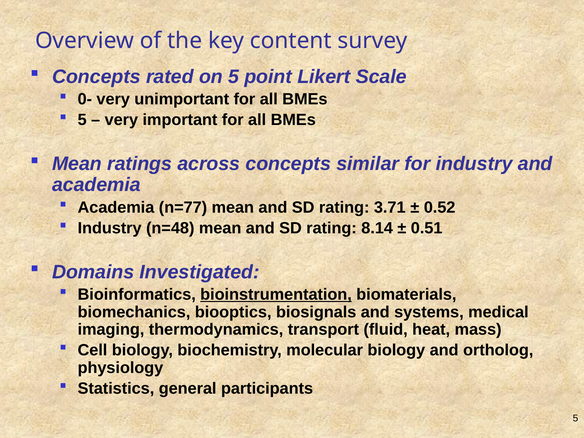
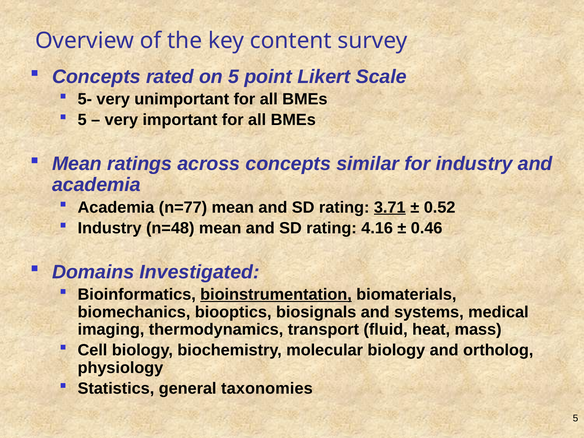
0-: 0- -> 5-
3.71 underline: none -> present
8.14: 8.14 -> 4.16
0.51: 0.51 -> 0.46
participants: participants -> taxonomies
